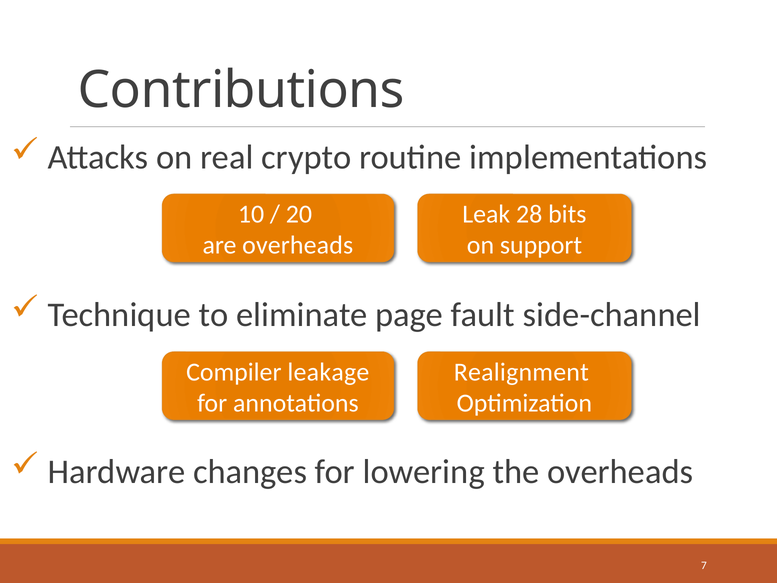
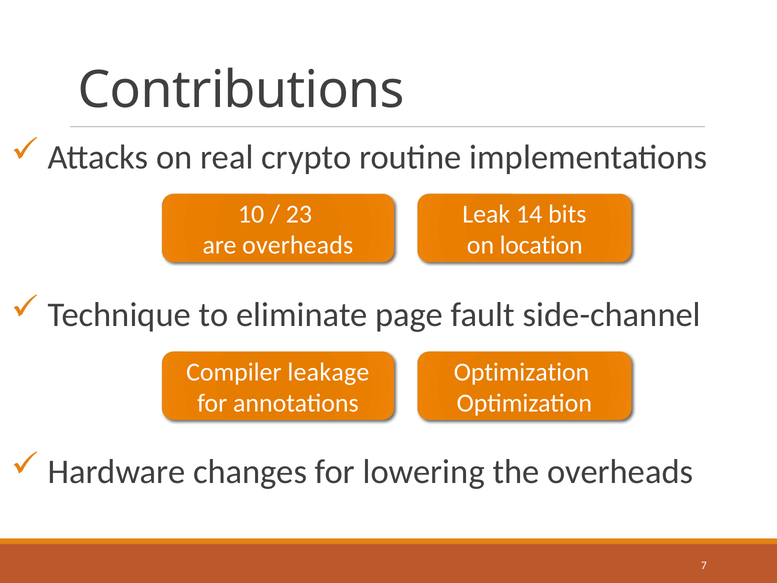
20: 20 -> 23
28: 28 -> 14
support: support -> location
Realignment at (521, 372): Realignment -> Optimization
